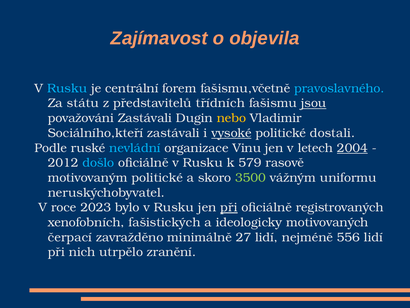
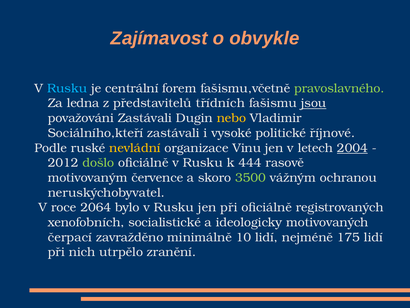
objevila: objevila -> obvykle
pravoslavného colour: light blue -> light green
státu: státu -> ledna
vysoké underline: present -> none
dostali: dostali -> říjnové
nevládní colour: light blue -> yellow
došlo colour: light blue -> light green
579: 579 -> 444
motivovaným politické: politické -> července
uniformu: uniformu -> ochranou
2023: 2023 -> 2064
při at (229, 207) underline: present -> none
fašistických: fašistických -> socialistické
27: 27 -> 10
556: 556 -> 175
